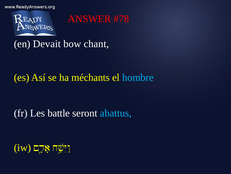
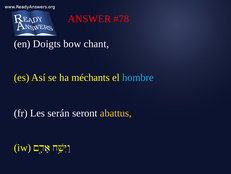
Devait: Devait -> Doigts
battle: battle -> serán
abattus colour: light blue -> yellow
